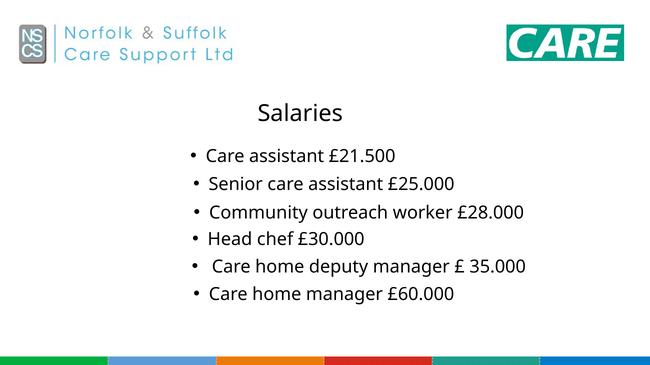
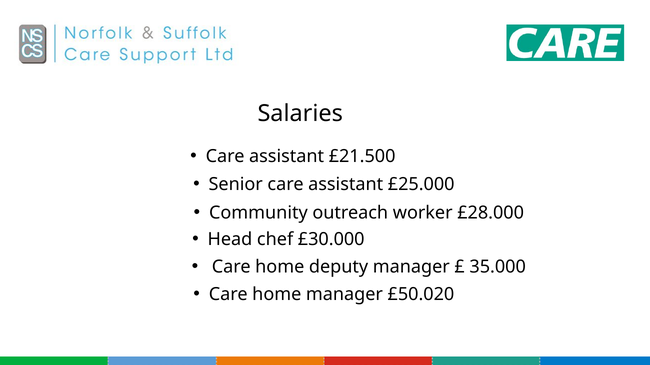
£60.000: £60.000 -> £50.020
